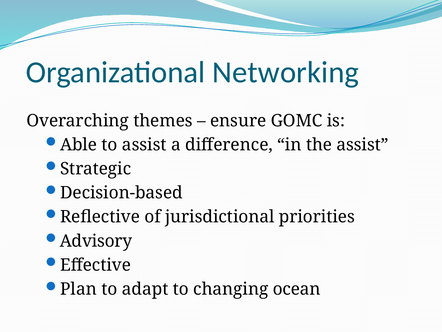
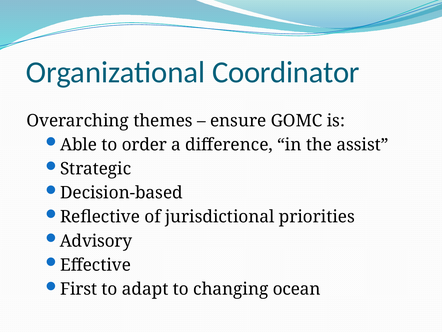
Networking: Networking -> Coordinator
to assist: assist -> order
Plan: Plan -> First
